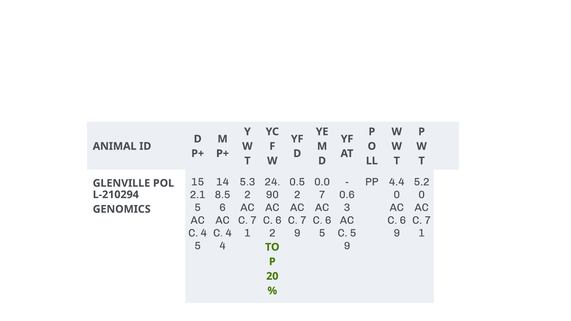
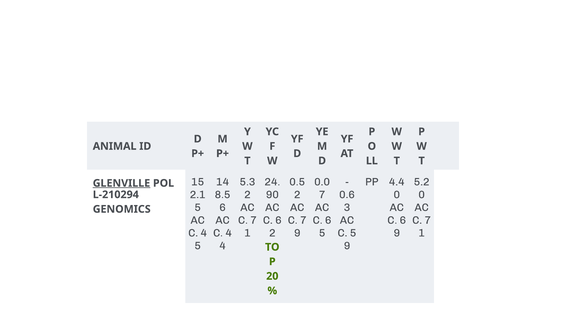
GLENVILLE underline: none -> present
